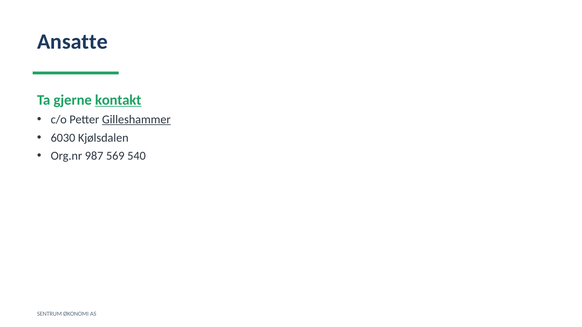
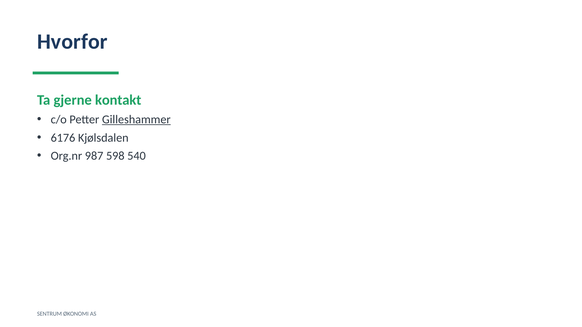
Ansatte: Ansatte -> Hvorfor
kontakt underline: present -> none
6030: 6030 -> 6176
569: 569 -> 598
